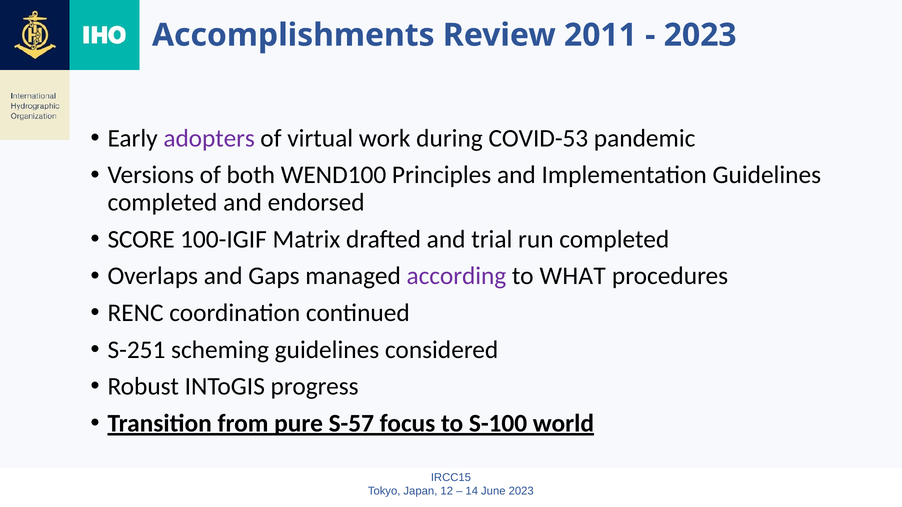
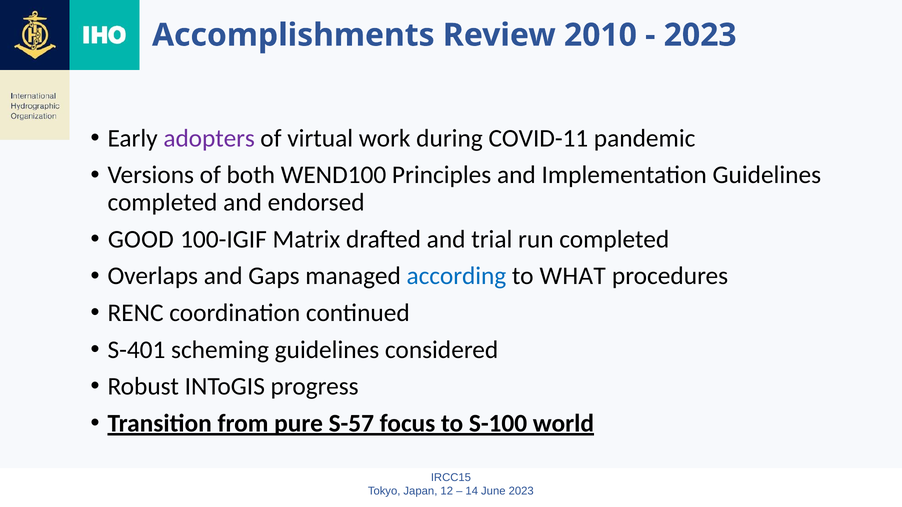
2011: 2011 -> 2010
COVID-53: COVID-53 -> COVID-11
SCORE: SCORE -> GOOD
according colour: purple -> blue
S-251: S-251 -> S-401
